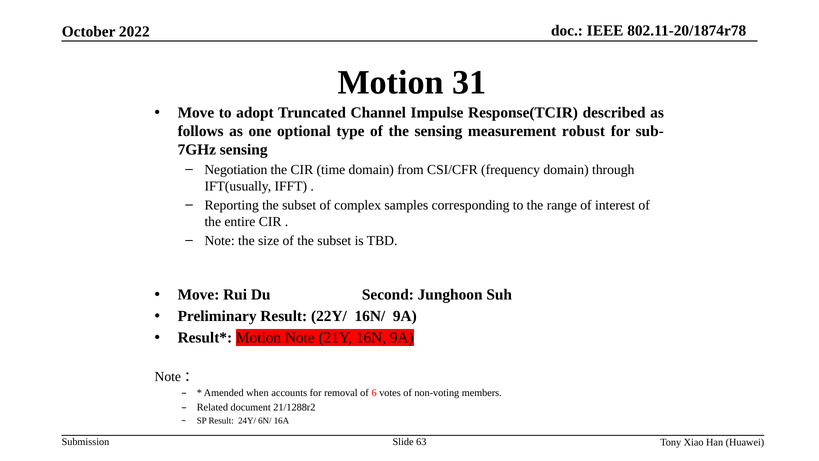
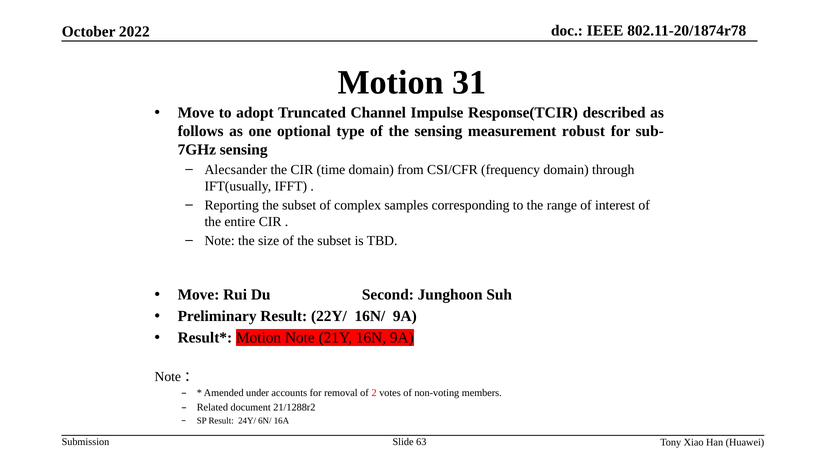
Negotiation: Negotiation -> Alecsander
when: when -> under
6: 6 -> 2
